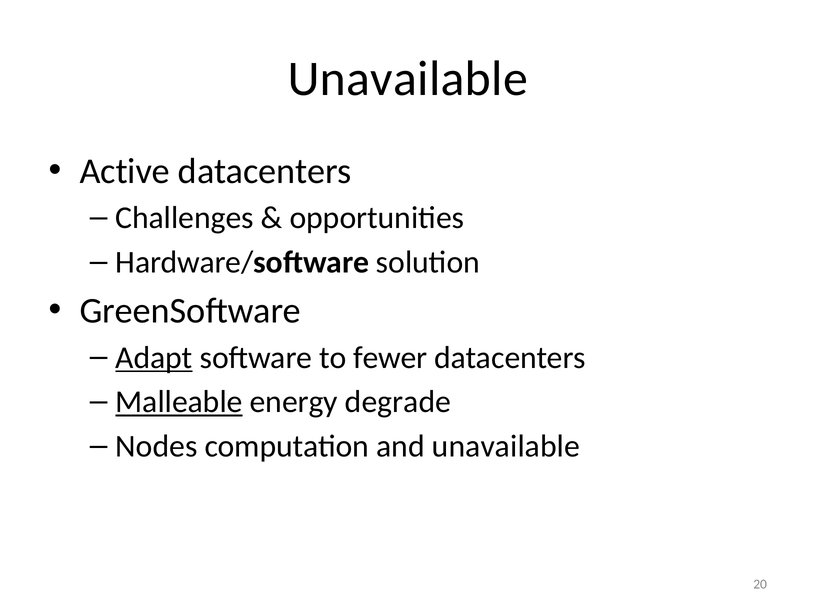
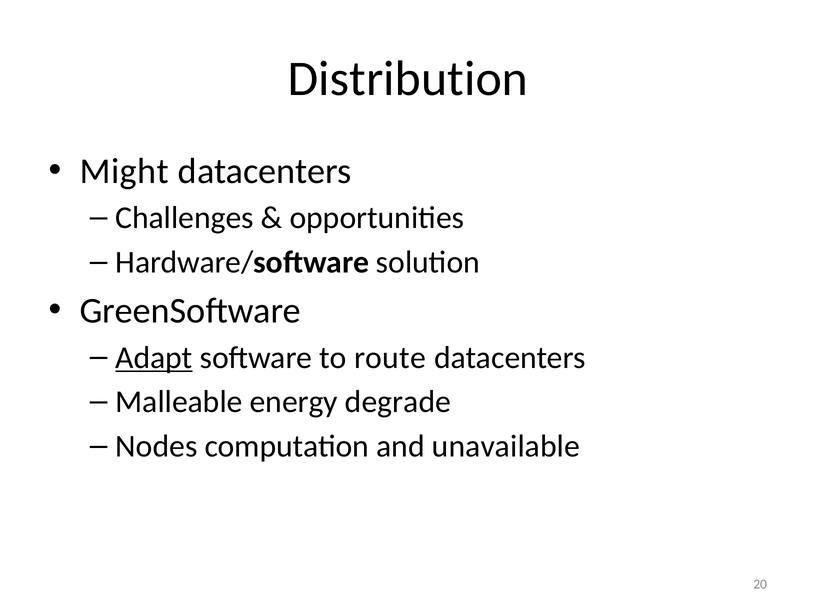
Unavailable at (408, 79): Unavailable -> Distribution
Active: Active -> Might
fewer: fewer -> route
Malleable underline: present -> none
